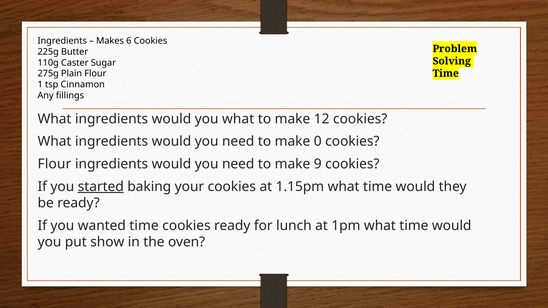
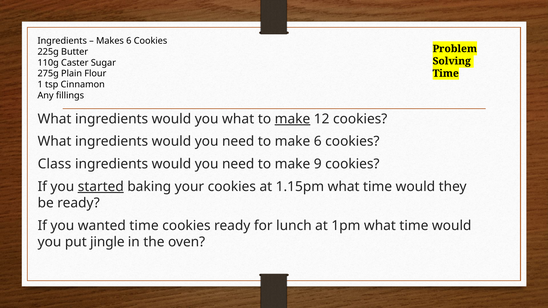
make at (293, 119) underline: none -> present
make 0: 0 -> 6
Flour at (54, 164): Flour -> Class
show: show -> jingle
